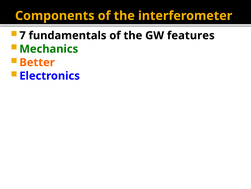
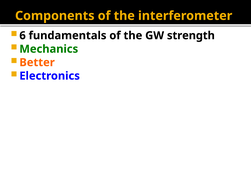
7: 7 -> 6
features: features -> strength
